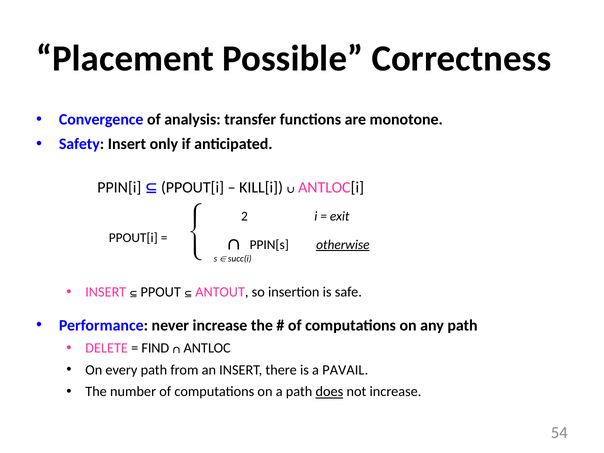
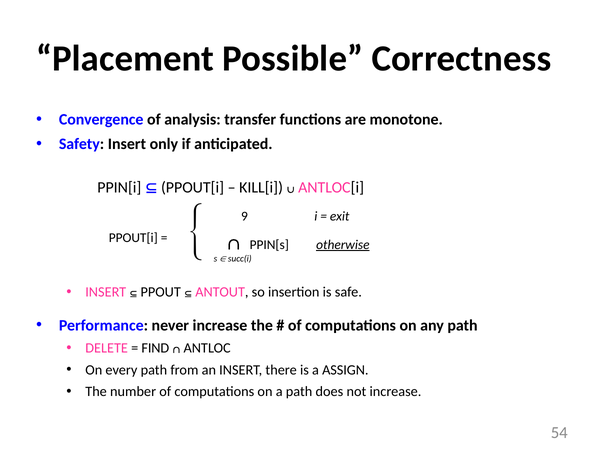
2: 2 -> 9
PAVAIL: PAVAIL -> ASSIGN
does underline: present -> none
